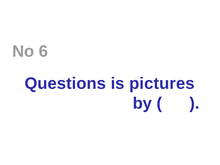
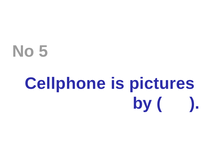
6: 6 -> 5
Questions: Questions -> Cellphone
